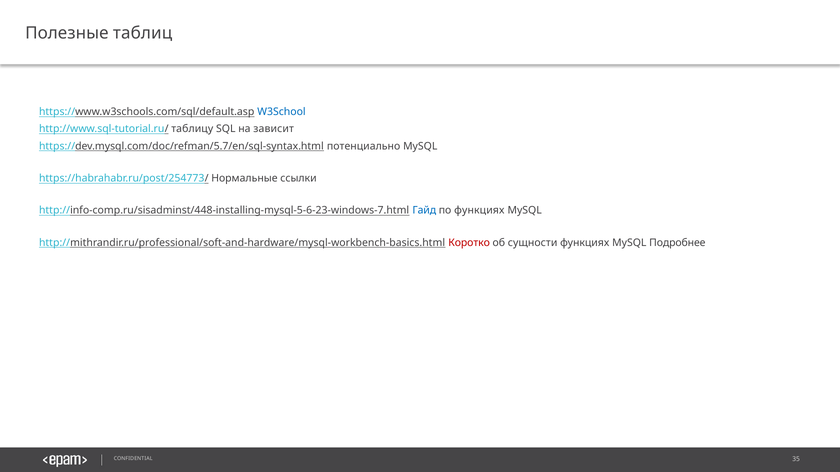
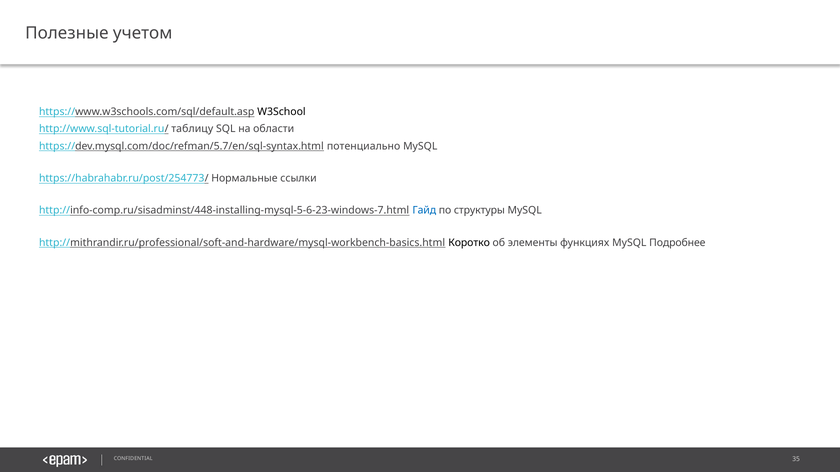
таблиц: таблиц -> учетом
W3School colour: blue -> black
зависит: зависит -> области
по функциях: функциях -> структуры
Коротко colour: red -> black
сущности: сущности -> элементы
